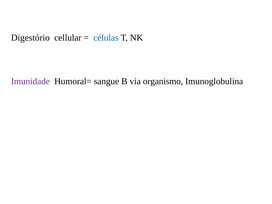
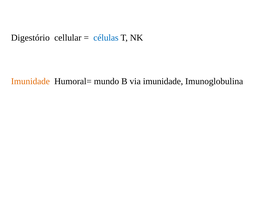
Imunidade at (30, 81) colour: purple -> orange
sangue: sangue -> mundo
via organismo: organismo -> imunidade
